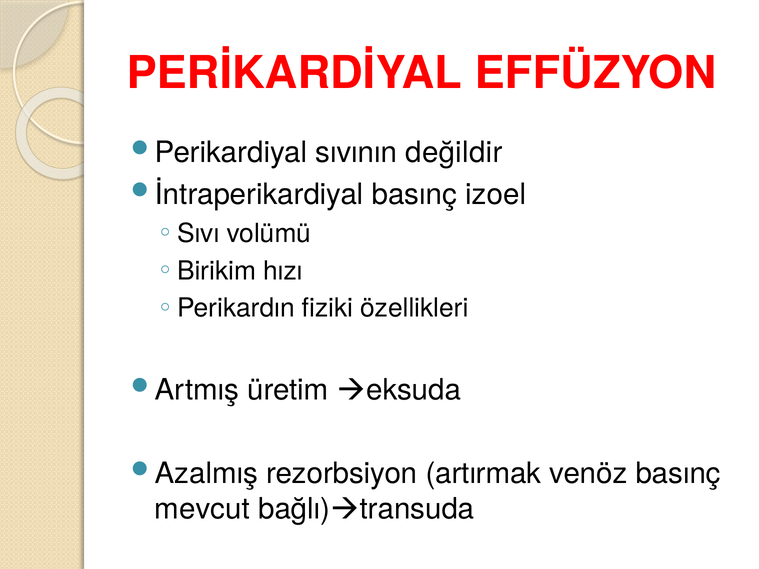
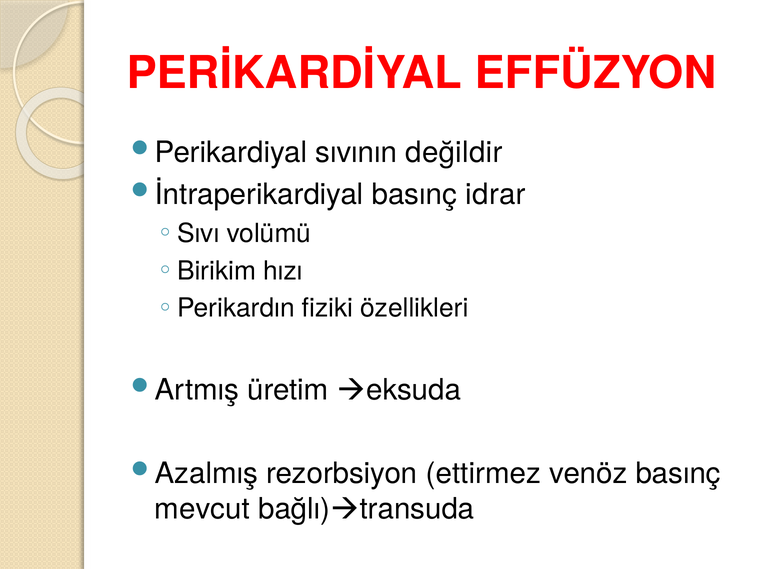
izoel: izoel -> idrar
artırmak: artırmak -> ettirmez
